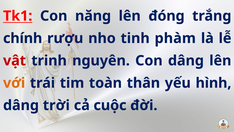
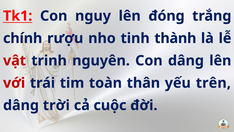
năng: năng -> nguy
phàm: phàm -> thành
với colour: orange -> red
hình: hình -> trên
